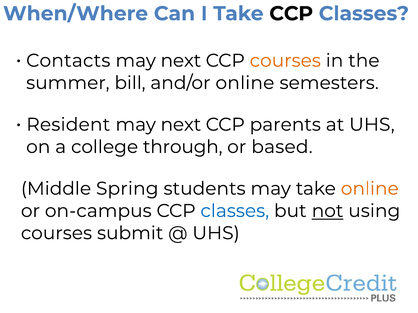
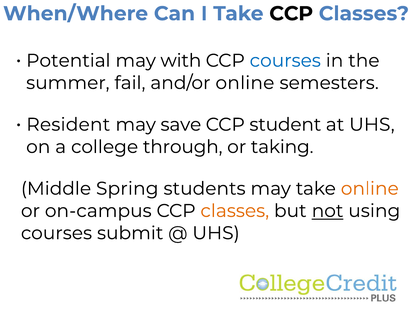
Contacts: Contacts -> Potential
next at (181, 61): next -> with
courses at (285, 61) colour: orange -> blue
bill: bill -> fail
next at (181, 125): next -> save
parents: parents -> student
based: based -> taking
classes at (235, 211) colour: blue -> orange
